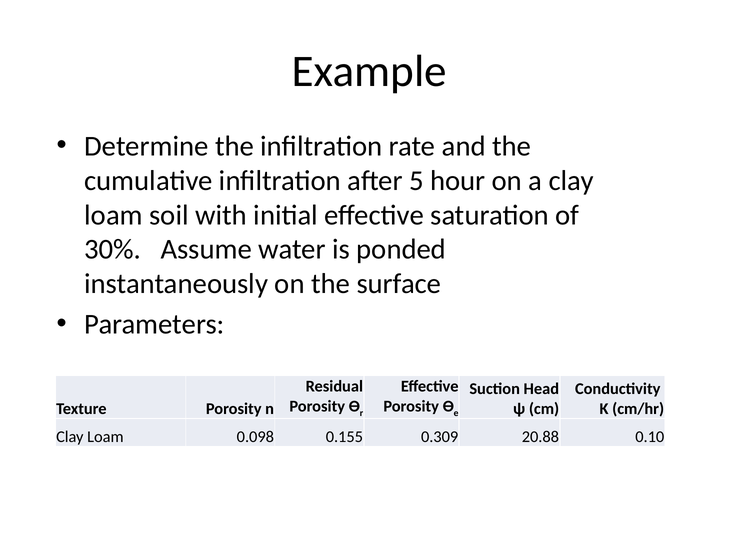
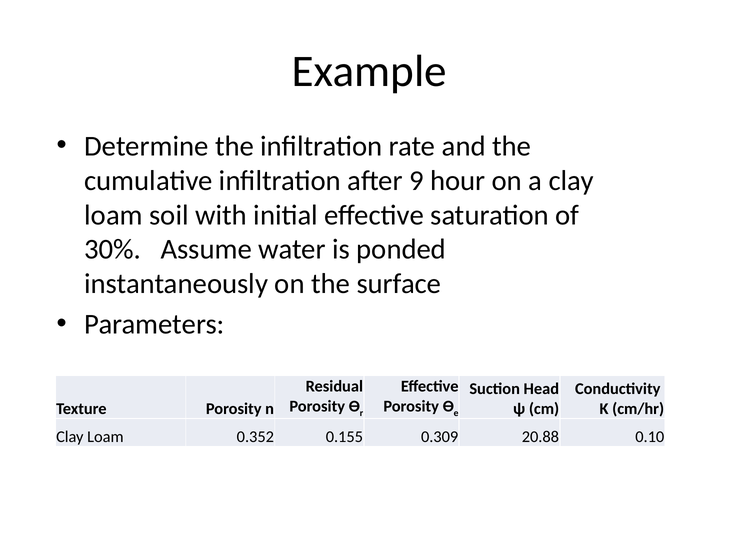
5: 5 -> 9
0.098: 0.098 -> 0.352
